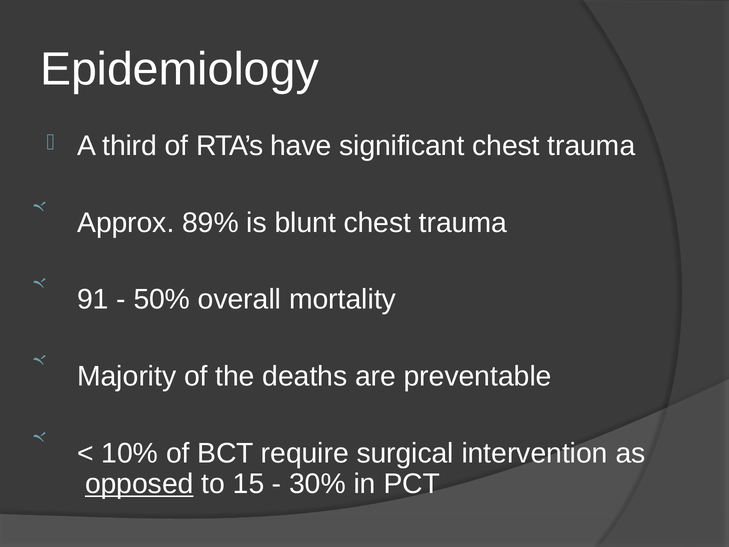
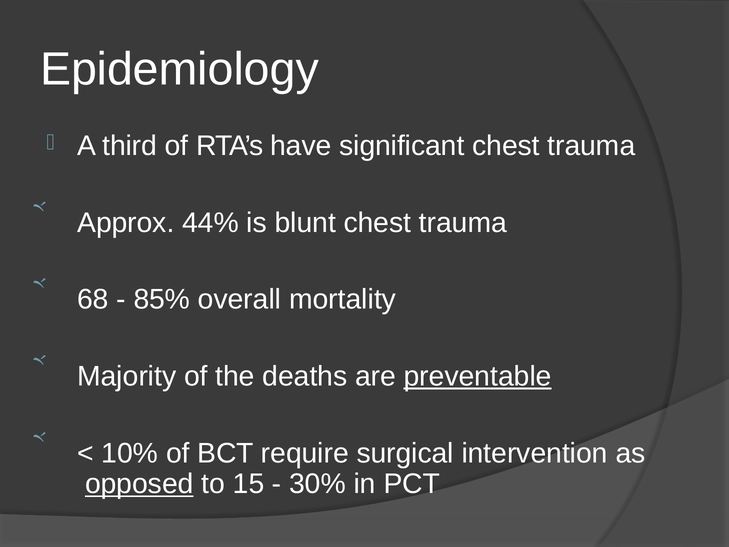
89%: 89% -> 44%
91: 91 -> 68
50%: 50% -> 85%
preventable underline: none -> present
